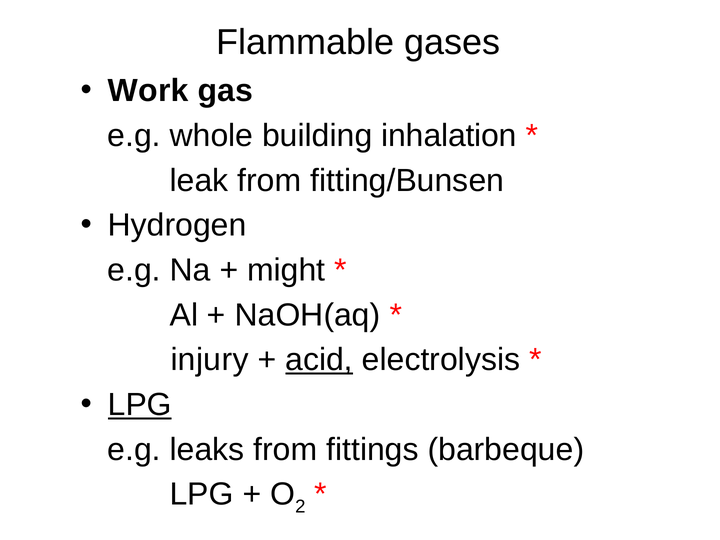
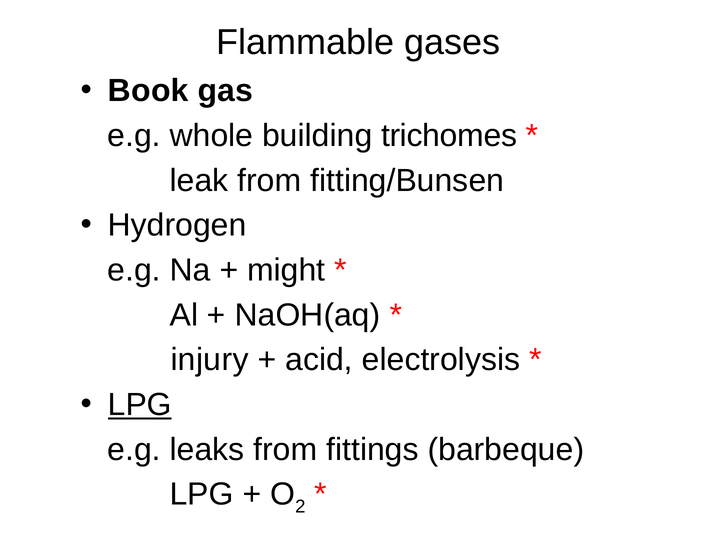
Work: Work -> Book
inhalation: inhalation -> trichomes
acid underline: present -> none
